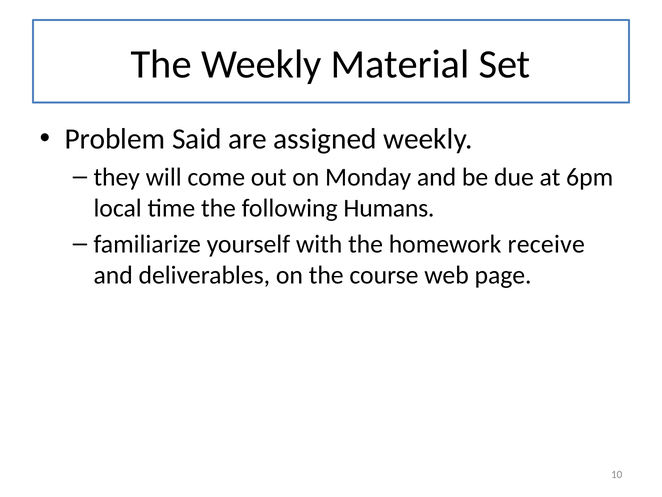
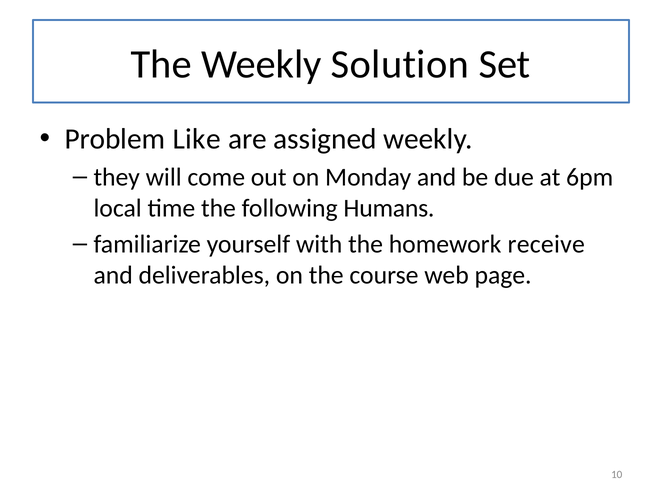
Material: Material -> Solution
Said: Said -> Like
